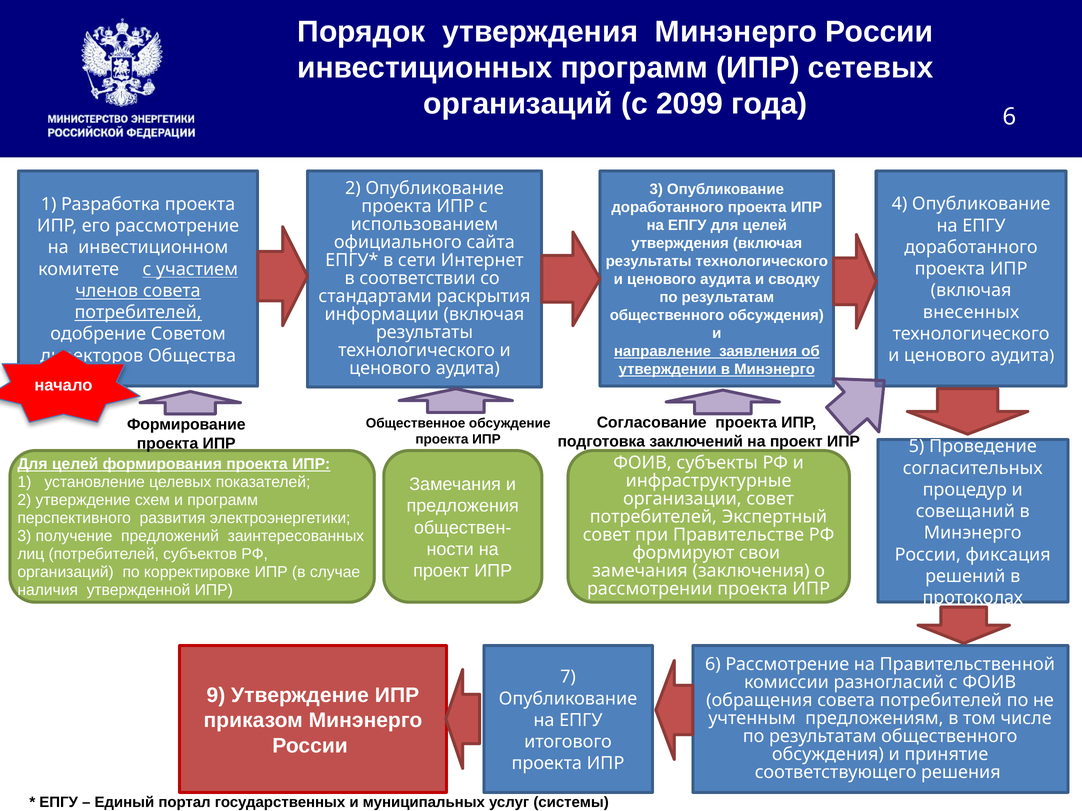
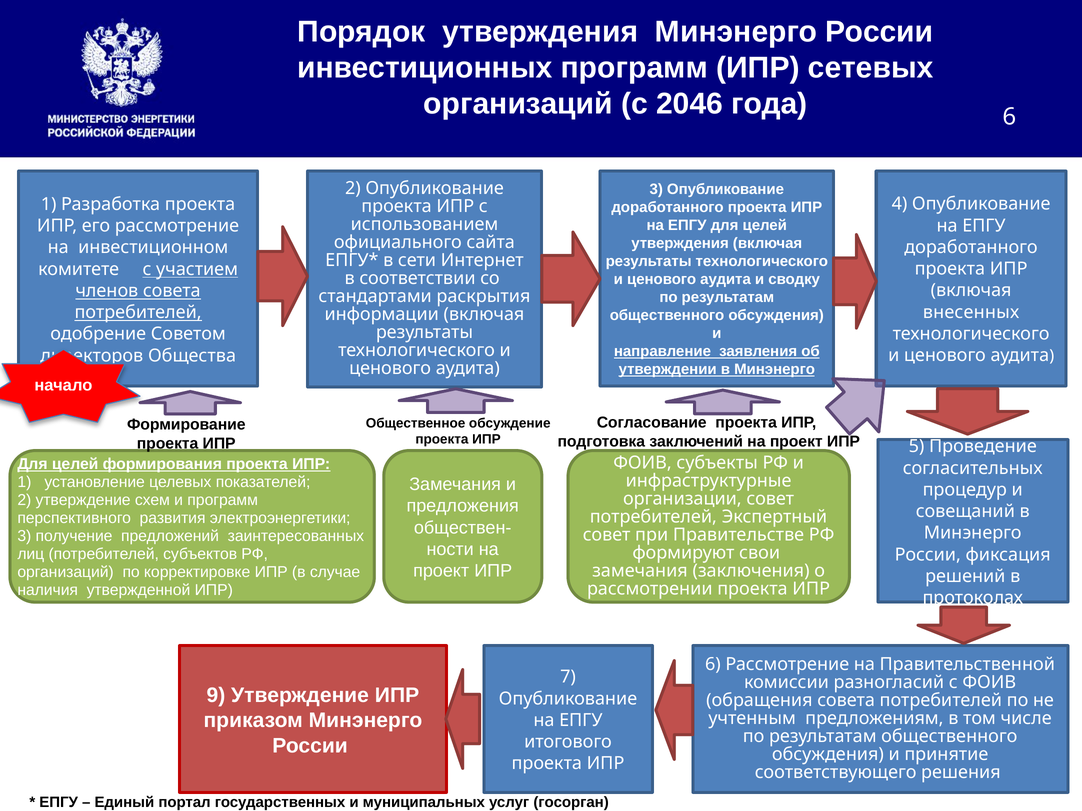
2099: 2099 -> 2046
системы: системы -> госорган
